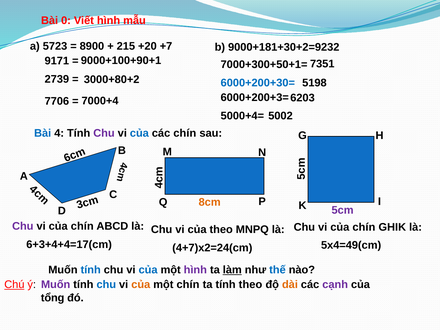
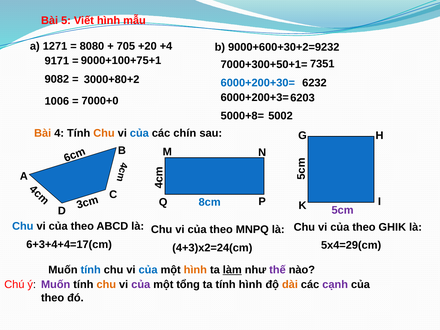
Bài 0: 0 -> 5
5723: 5723 -> 1271
8900: 8900 -> 8080
215: 215 -> 705
+7: +7 -> +4
9000+181+30+2=9232: 9000+181+30+2=9232 -> 9000+600+30+2=9232
9000+100+90+1: 9000+100+90+1 -> 9000+100+75+1
2739: 2739 -> 9082
5198: 5198 -> 6232
7000+4: 7000+4 -> 7000+0
7706: 7706 -> 1006
5000+4=: 5000+4= -> 5000+8=
Bài at (43, 133) colour: blue -> orange
Chu at (104, 133) colour: purple -> orange
8cm colour: orange -> blue
Chu at (23, 226) colour: purple -> blue
chín at (82, 226): chín -> theo
chín at (364, 227): chín -> theo
5x4=49(cm: 5x4=49(cm -> 5x4=29(cm
4+7)x2=24(cm: 4+7)x2=24(cm -> 4+3)x2=24(cm
hình at (195, 270) colour: purple -> orange
thế colour: blue -> purple
Chú underline: present -> none
chu at (106, 285) colour: blue -> orange
của at (141, 285) colour: orange -> purple
một chín: chín -> tổng
tính theo: theo -> hình
tổng at (53, 298): tổng -> theo
